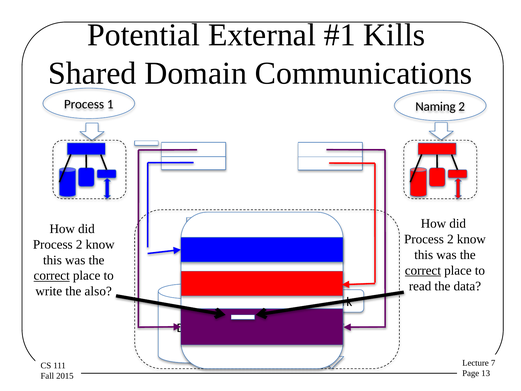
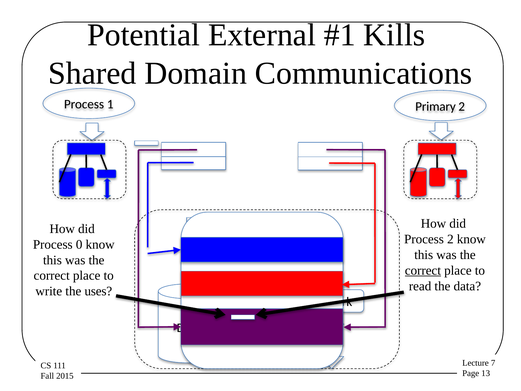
Naming: Naming -> Primary
2 at (79, 244): 2 -> 0
correct at (52, 276) underline: present -> none
also: also -> uses
